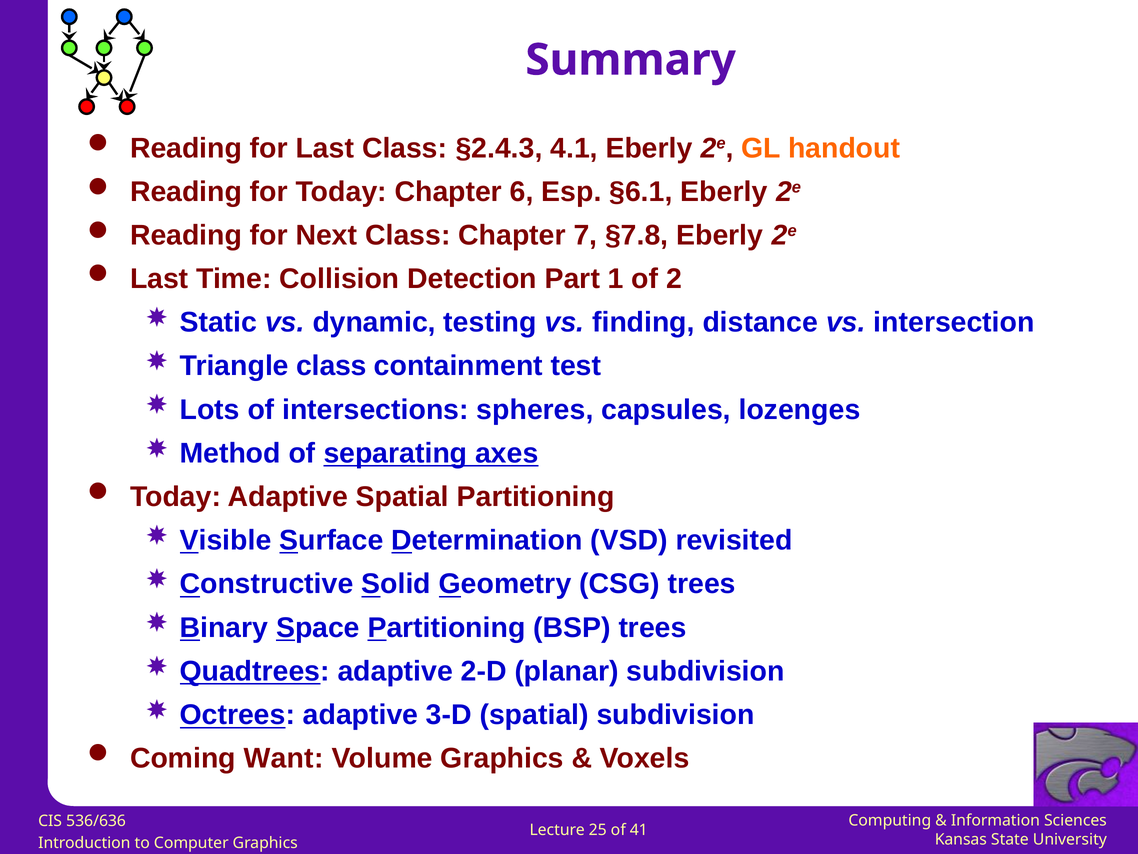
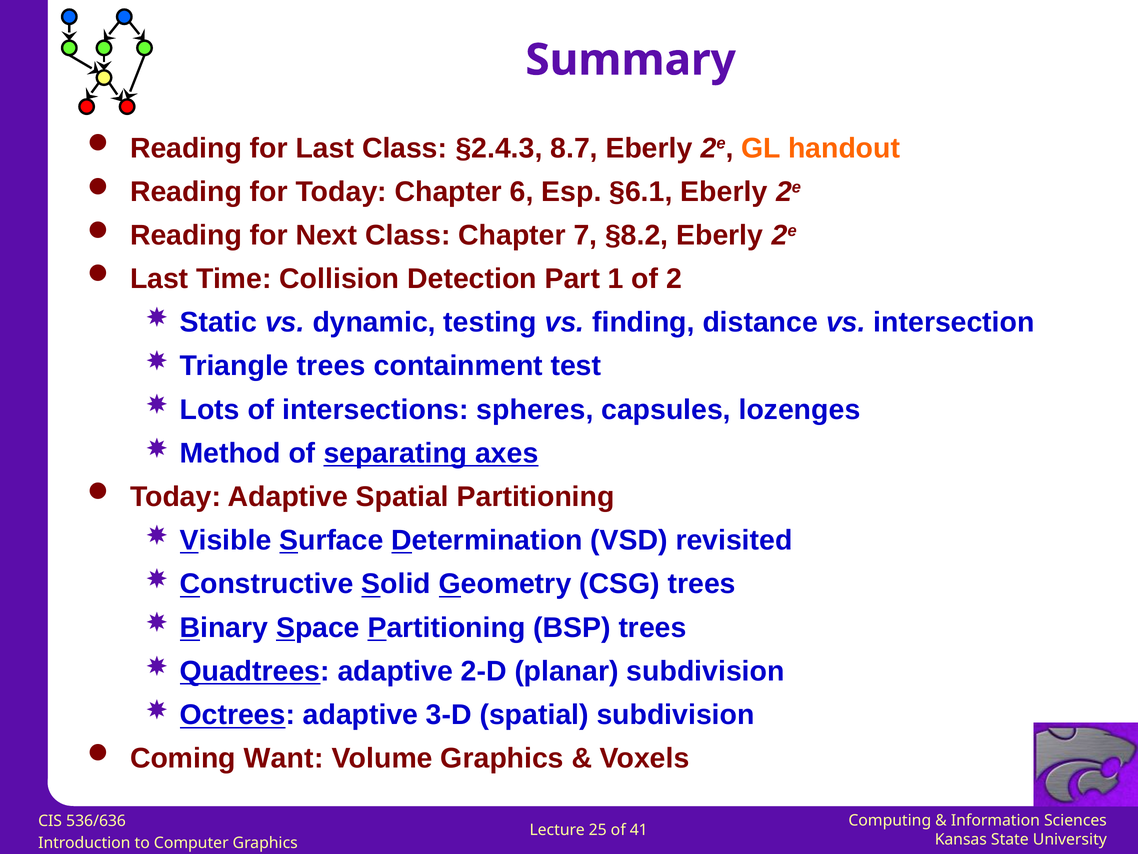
4.1: 4.1 -> 8.7
§7.8: §7.8 -> §8.2
Triangle class: class -> trees
